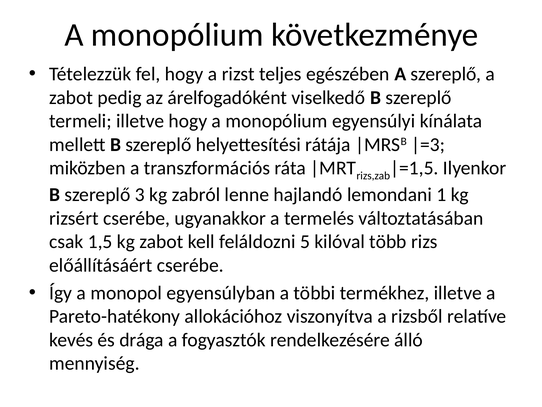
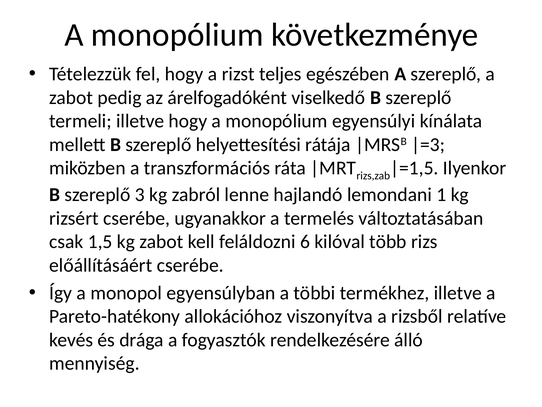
5: 5 -> 6
